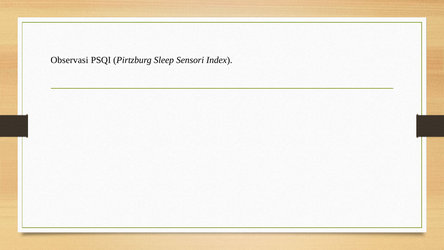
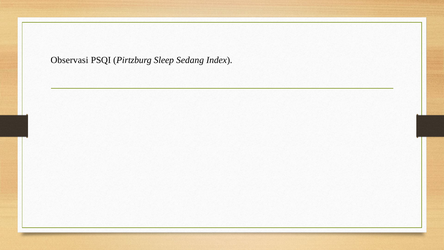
Sensori: Sensori -> Sedang
